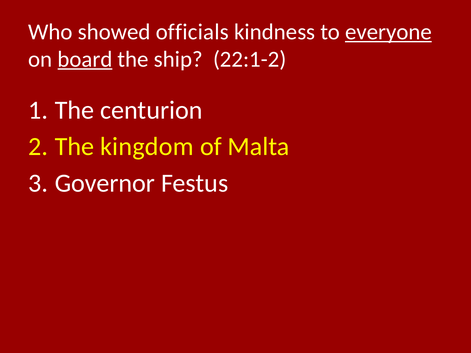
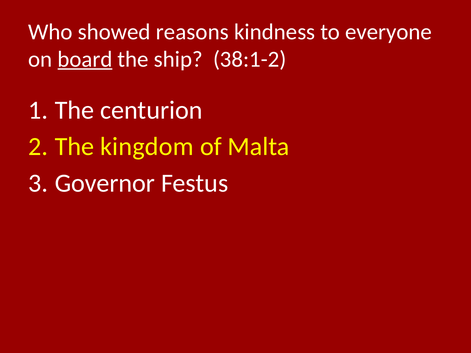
officials: officials -> reasons
everyone underline: present -> none
22:1-2: 22:1-2 -> 38:1-2
